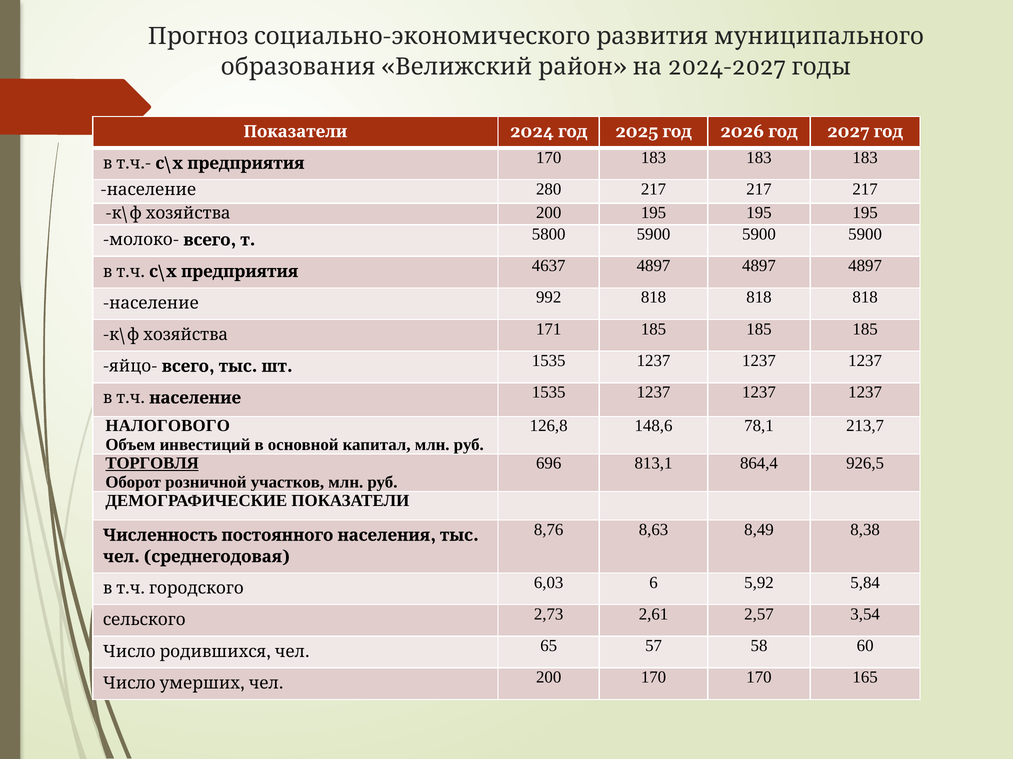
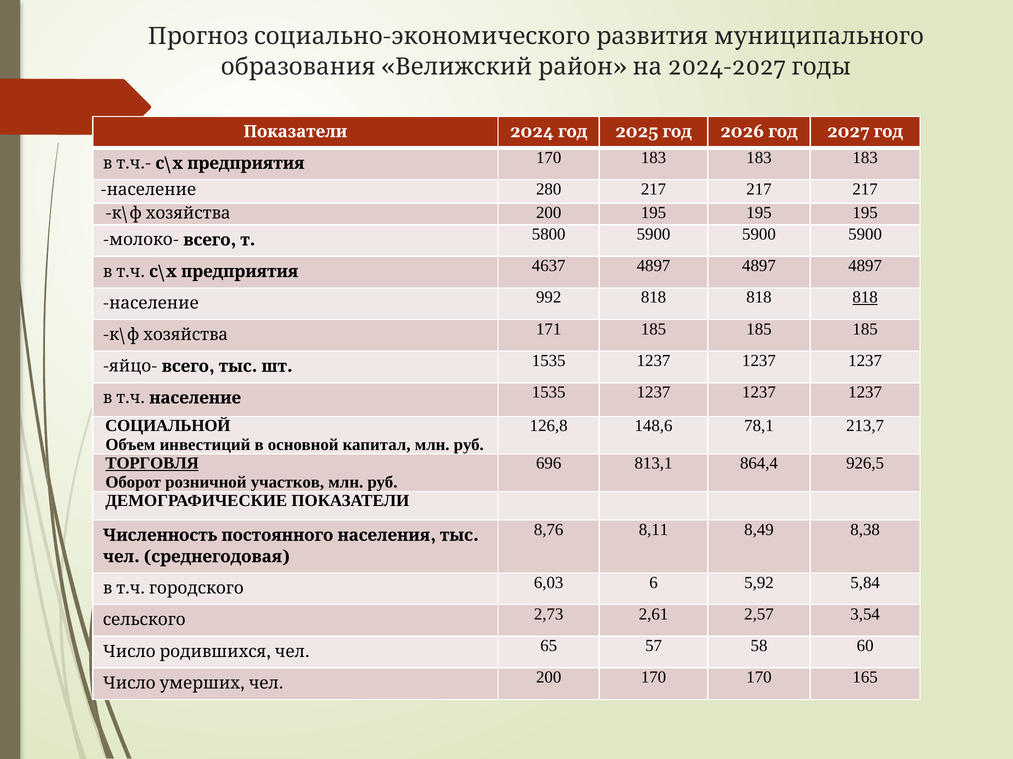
818 at (865, 298) underline: none -> present
НАЛОГОВОГО: НАЛОГОВОГО -> СОЦИАЛЬНОЙ
8,63: 8,63 -> 8,11
